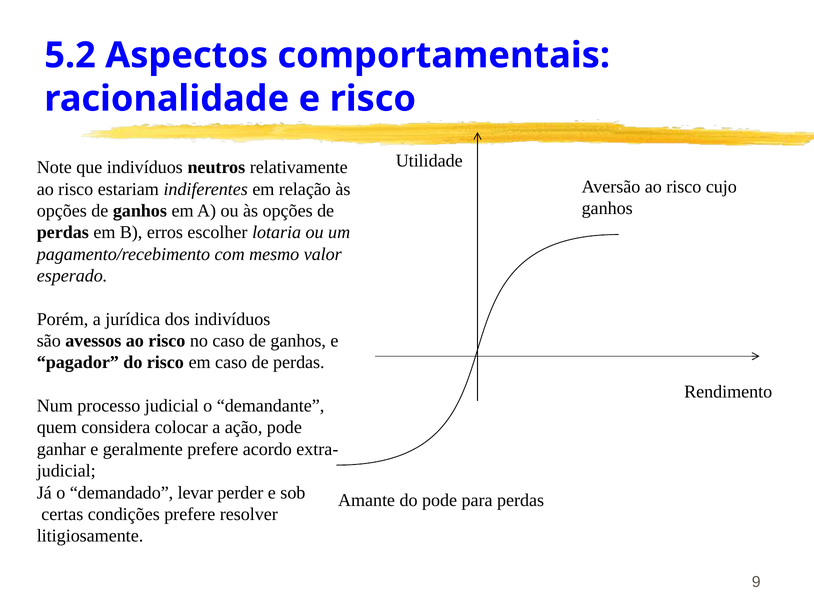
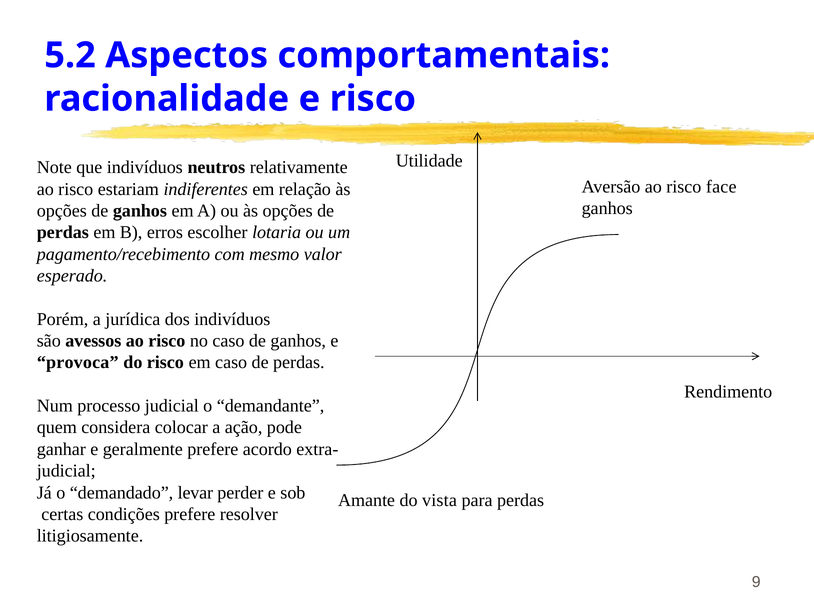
cujo: cujo -> face
pagador: pagador -> provoca
do pode: pode -> vista
